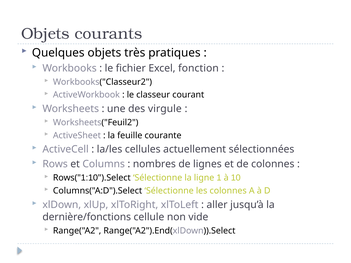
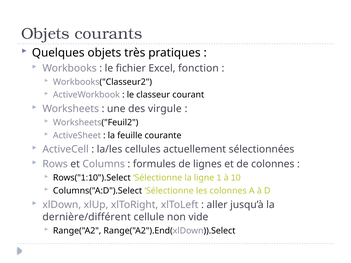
nombres: nombres -> formules
dernière/fonctions: dernière/fonctions -> dernière/différent
